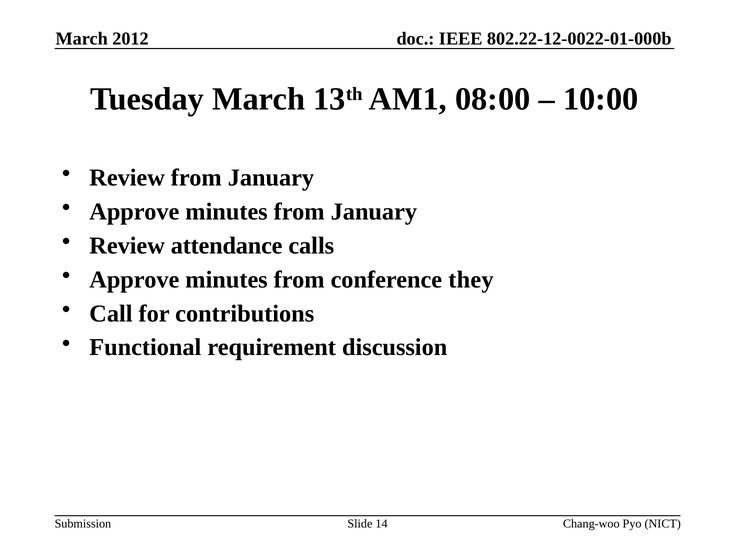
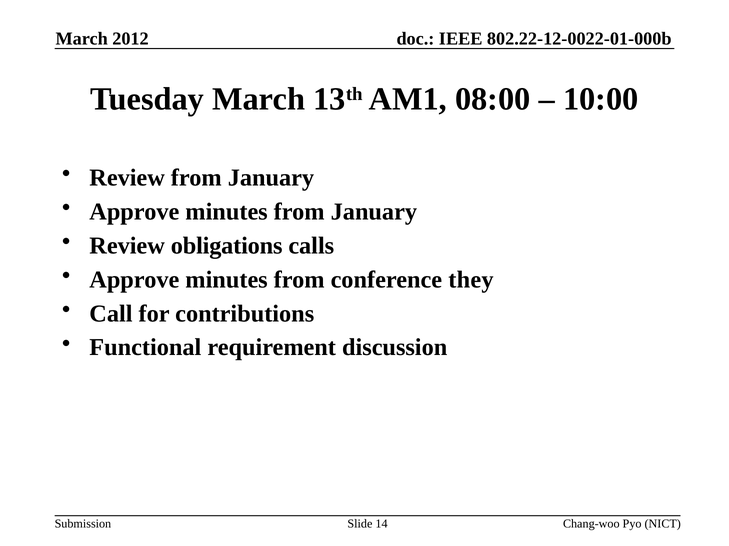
attendance: attendance -> obligations
